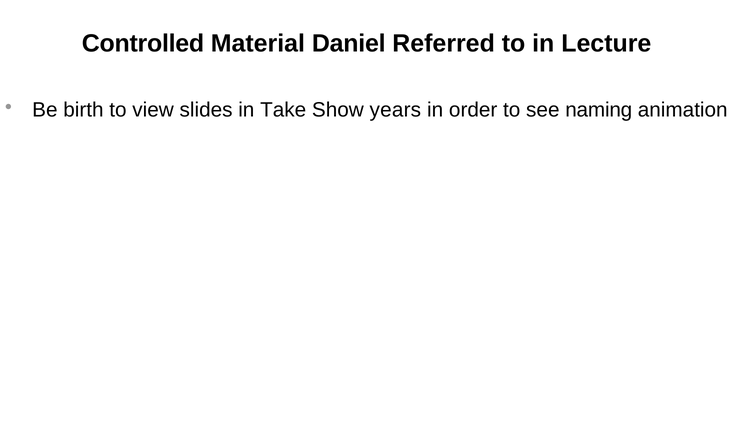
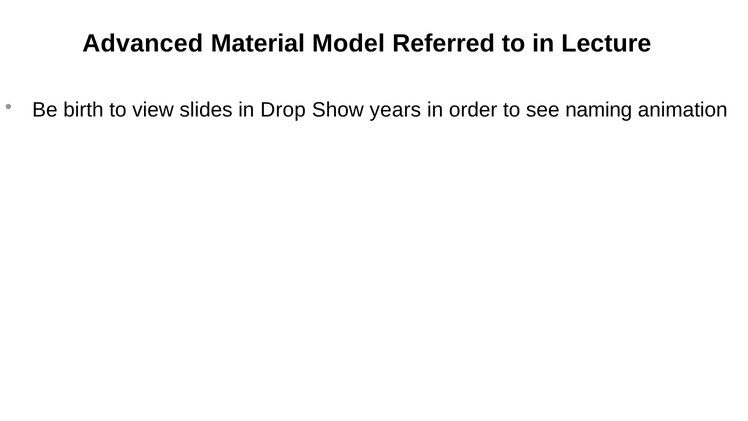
Controlled: Controlled -> Advanced
Daniel: Daniel -> Model
Take: Take -> Drop
